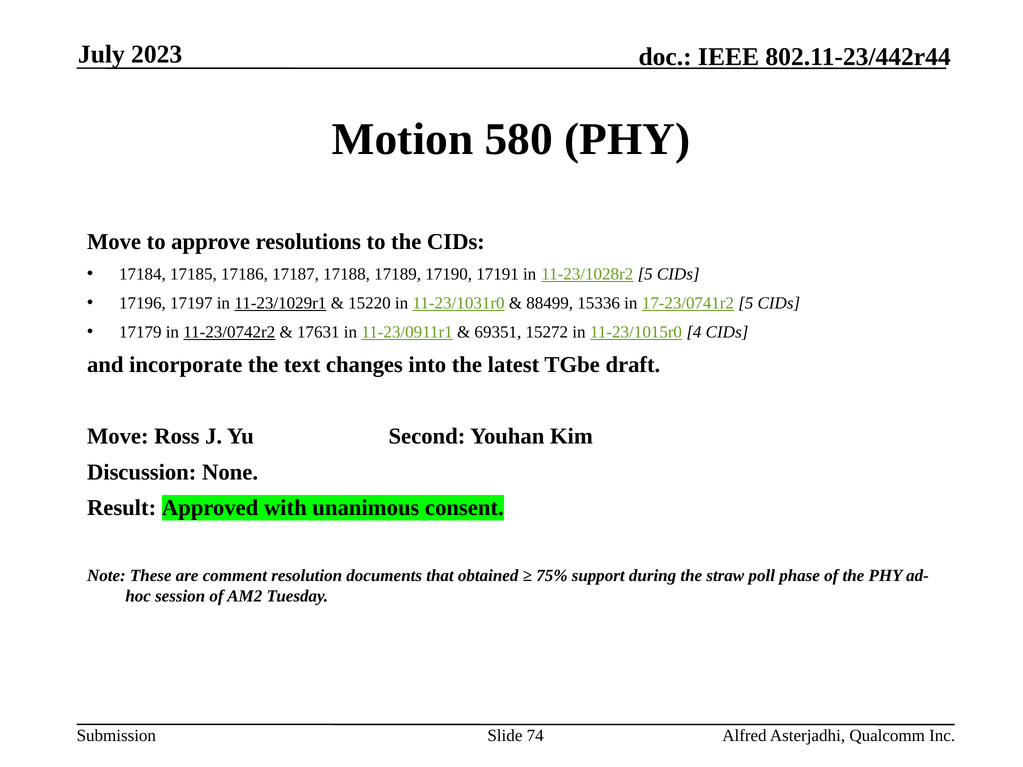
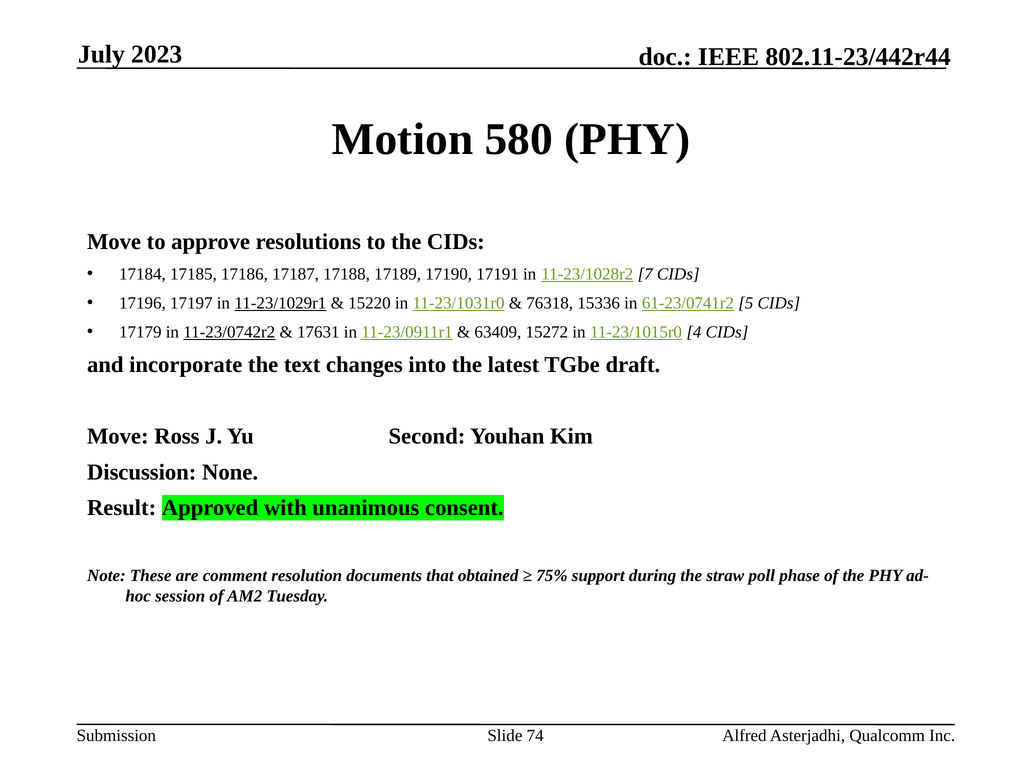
11-23/1028r2 5: 5 -> 7
88499: 88499 -> 76318
17-23/0741r2: 17-23/0741r2 -> 61-23/0741r2
69351: 69351 -> 63409
